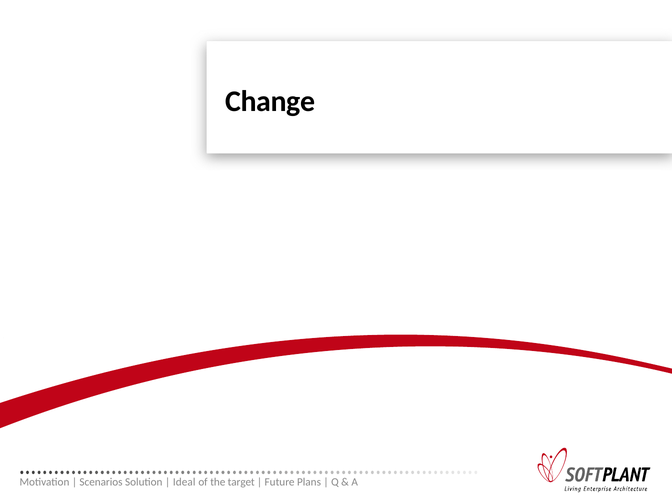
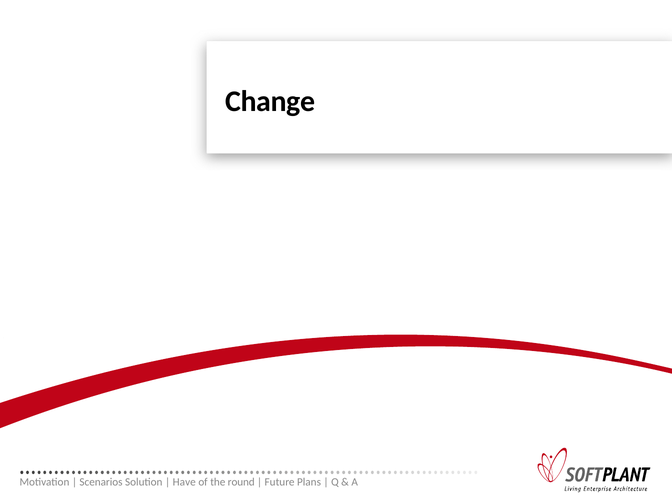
Ideal: Ideal -> Have
target: target -> round
